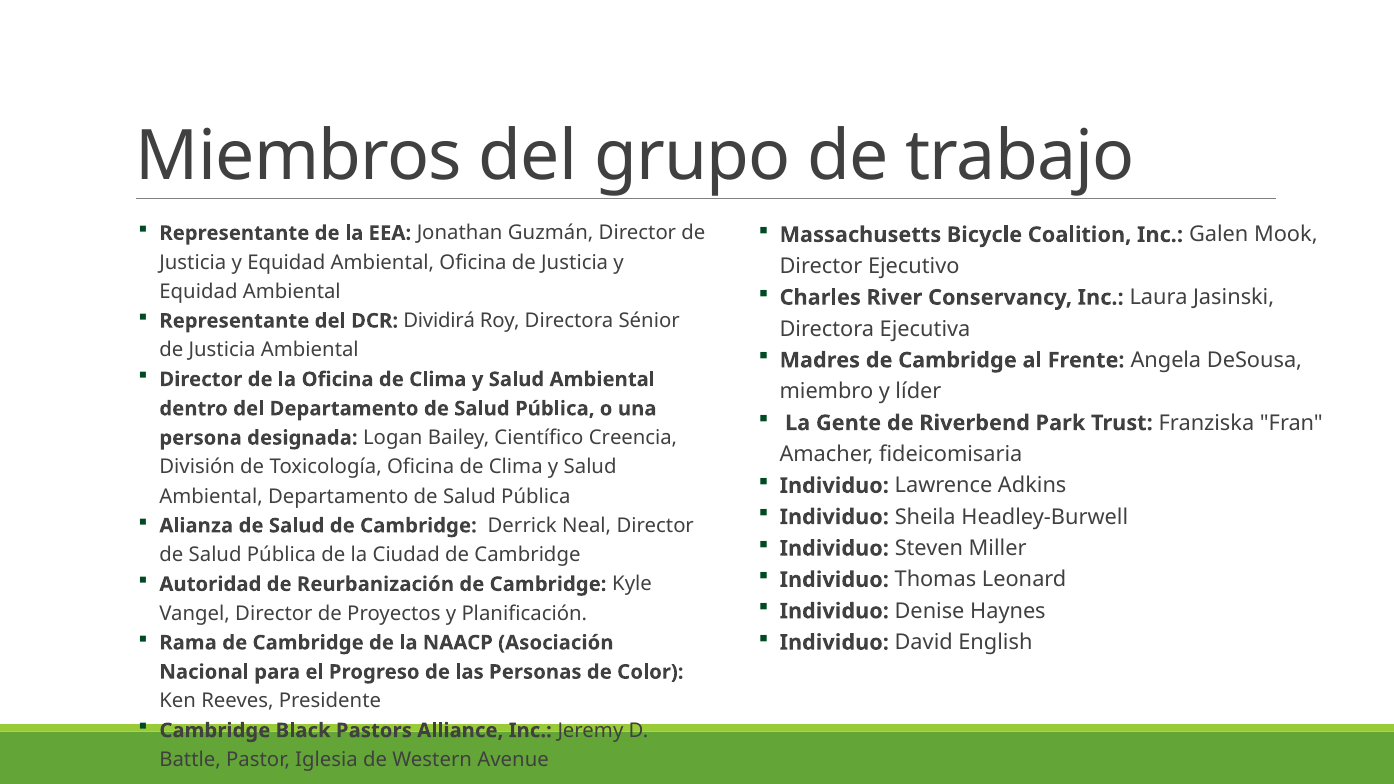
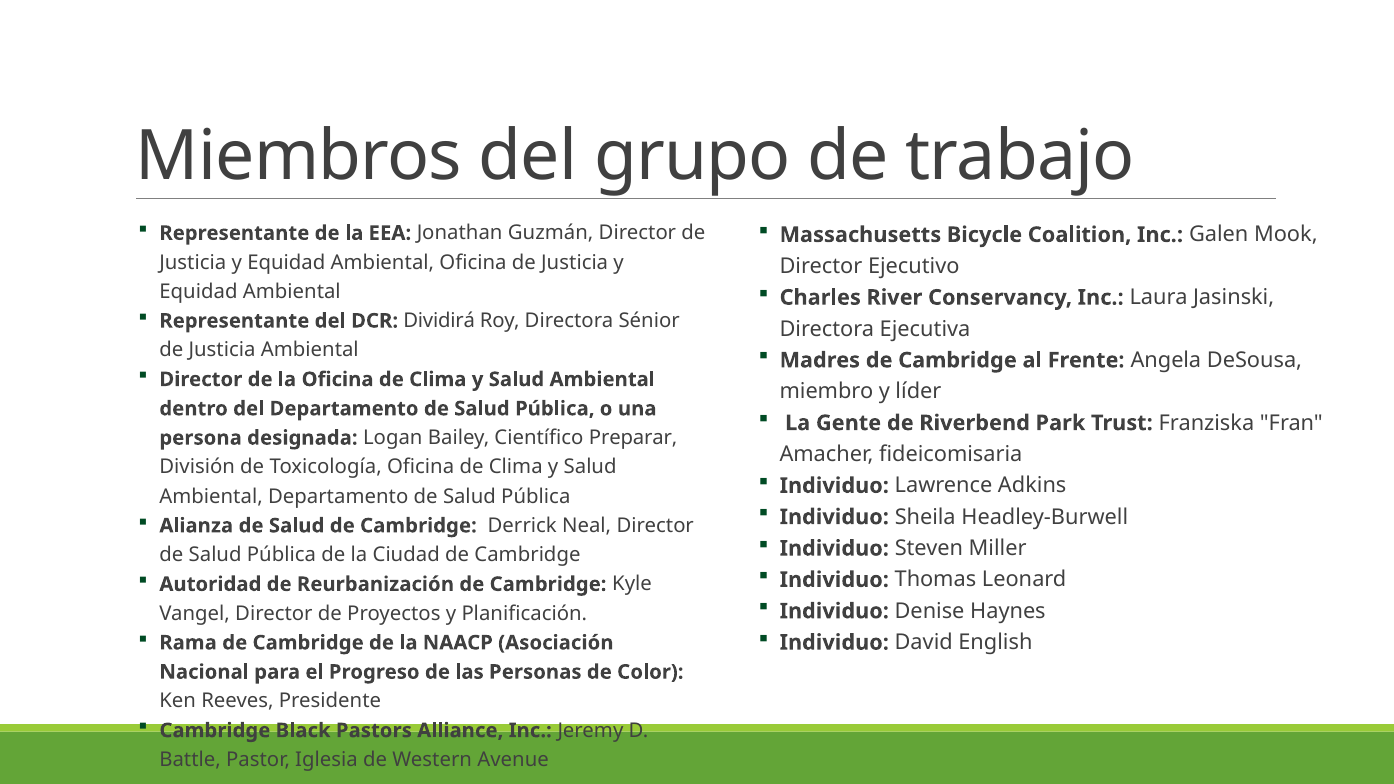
Creencia: Creencia -> Preparar
